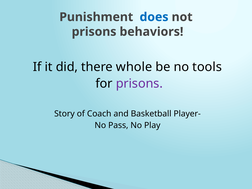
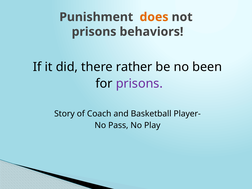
does colour: blue -> orange
whole: whole -> rather
tools: tools -> been
